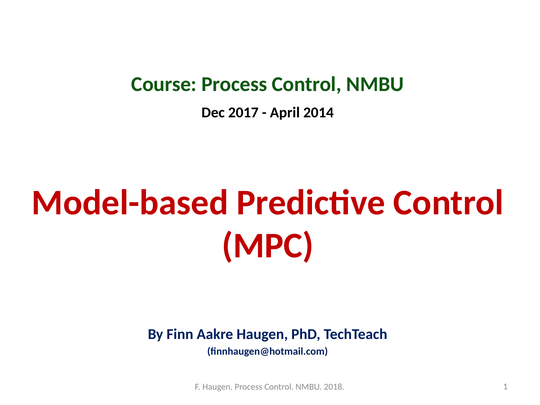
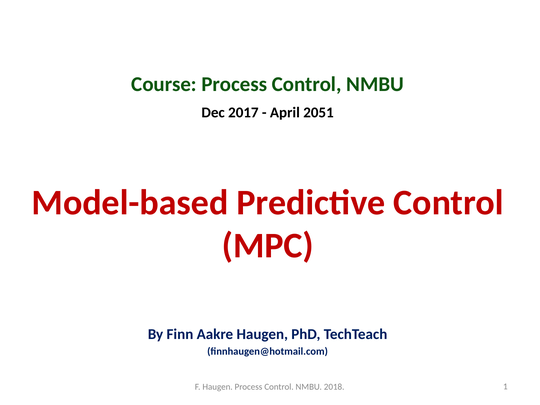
2014: 2014 -> 2051
